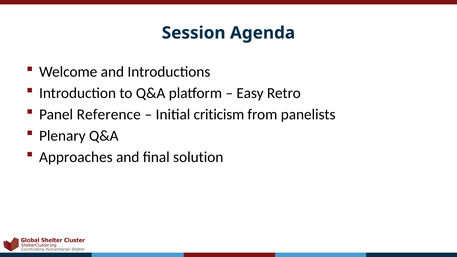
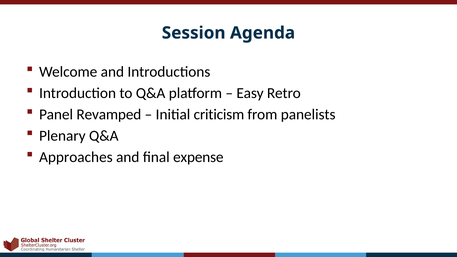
Reference: Reference -> Revamped
solution: solution -> expense
